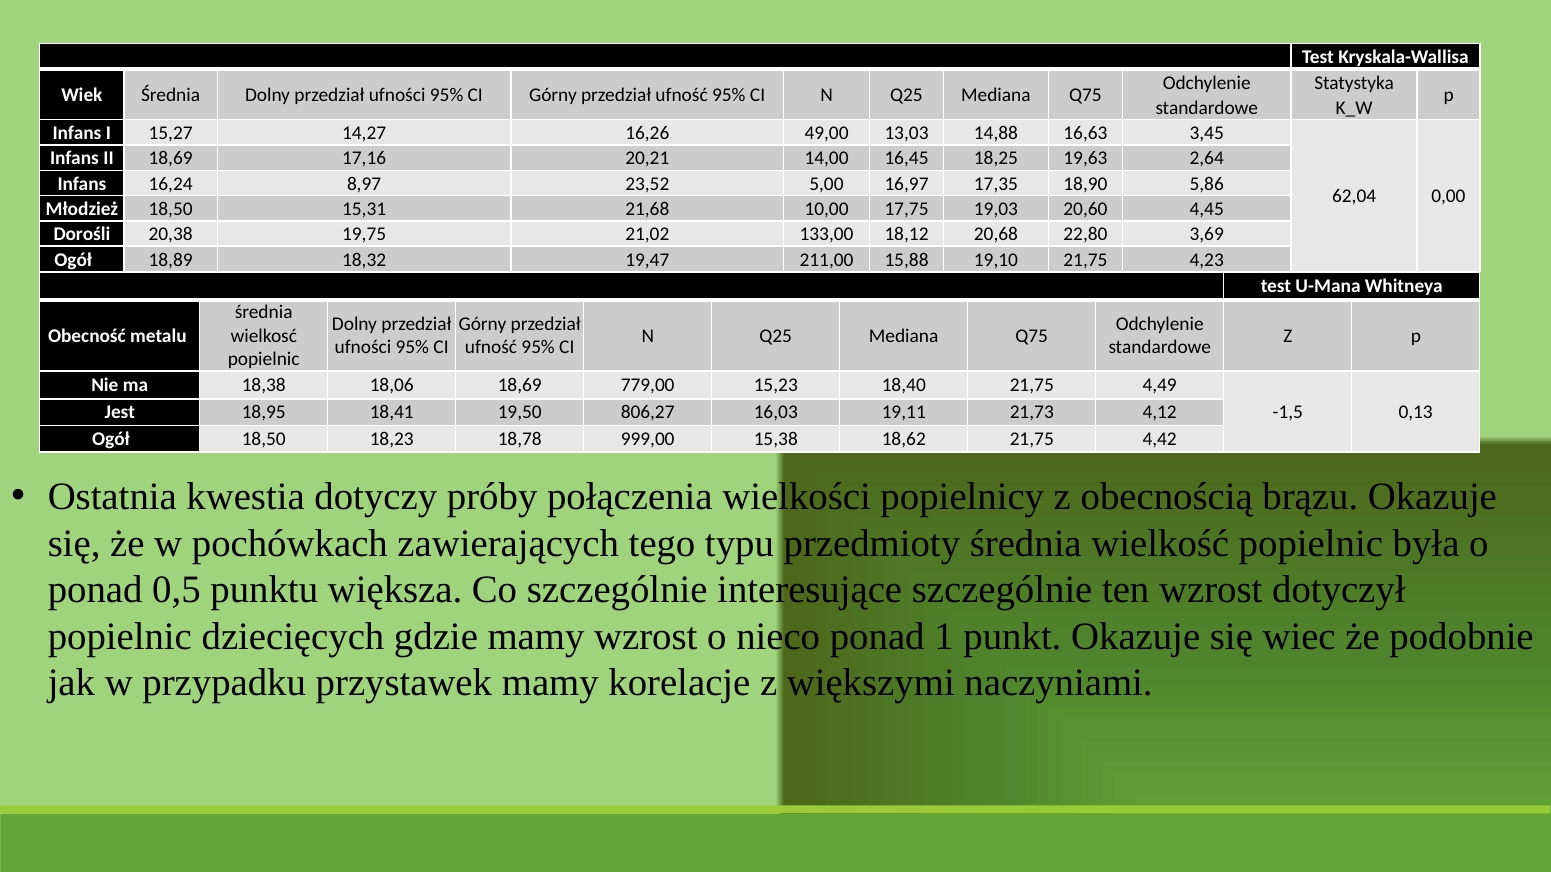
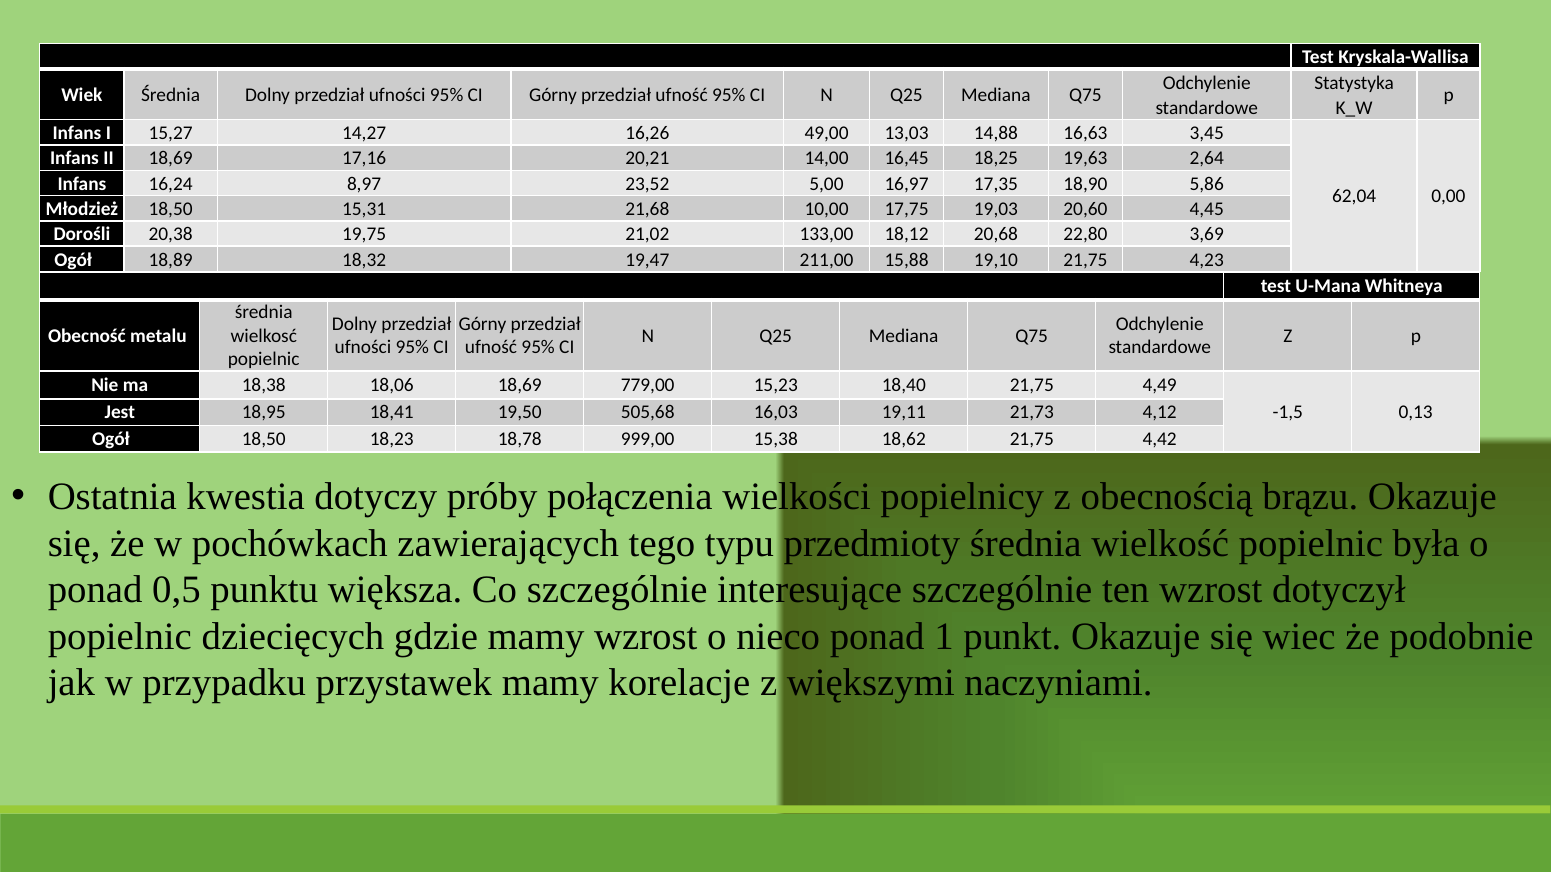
806,27: 806,27 -> 505,68
